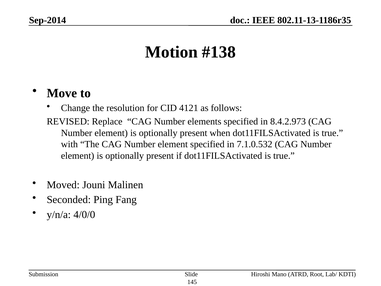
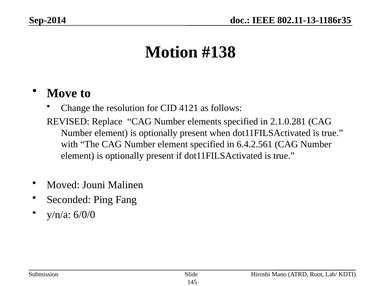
8.4.2.973: 8.4.2.973 -> 2.1.0.281
7.1.0.532: 7.1.0.532 -> 6.4.2.561
4/0/0: 4/0/0 -> 6/0/0
